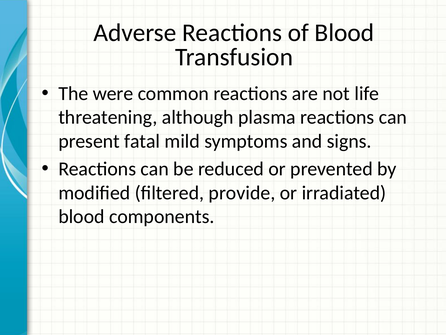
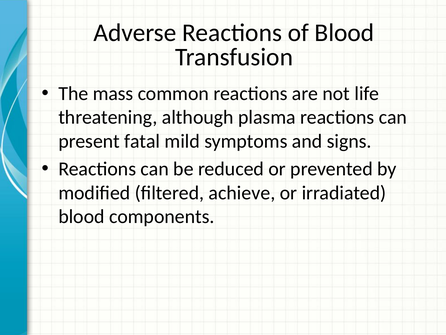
were: were -> mass
provide: provide -> achieve
